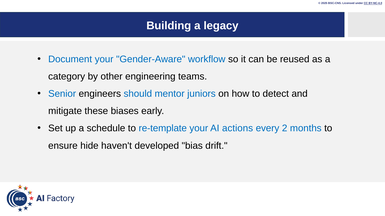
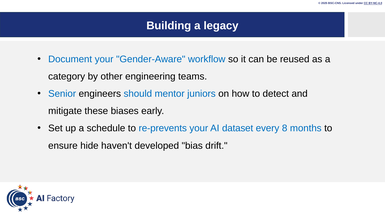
re-template: re-template -> re-prevents
actions: actions -> dataset
2: 2 -> 8
